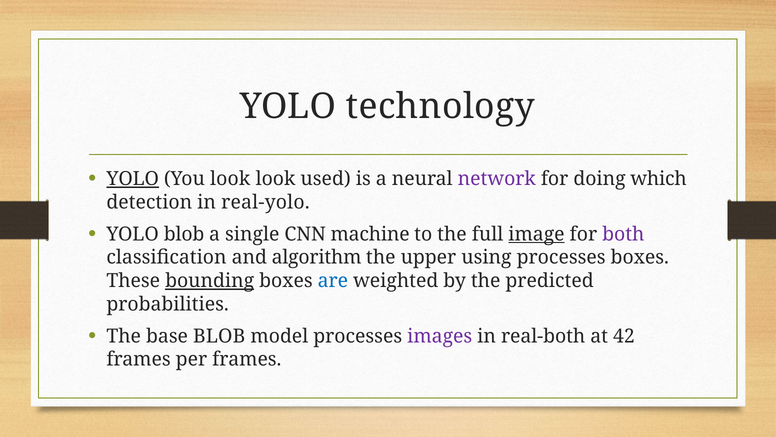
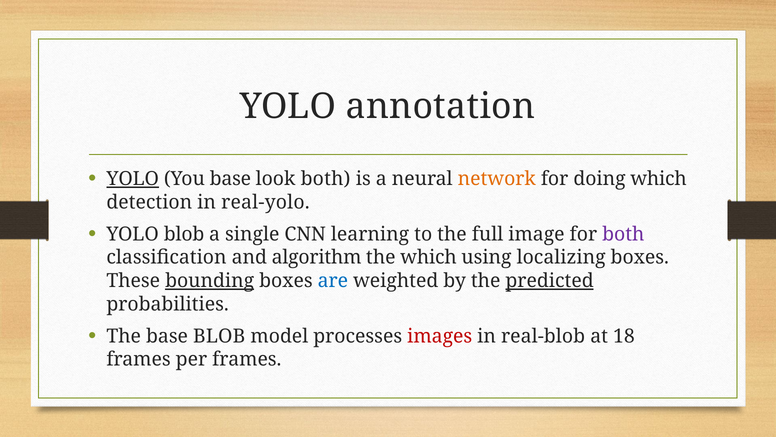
technology: technology -> annotation
You look: look -> base
look used: used -> both
network colour: purple -> orange
machine: machine -> learning
image underline: present -> none
the upper: upper -> which
using processes: processes -> localizing
predicted underline: none -> present
images colour: purple -> red
real-both: real-both -> real-blob
42: 42 -> 18
